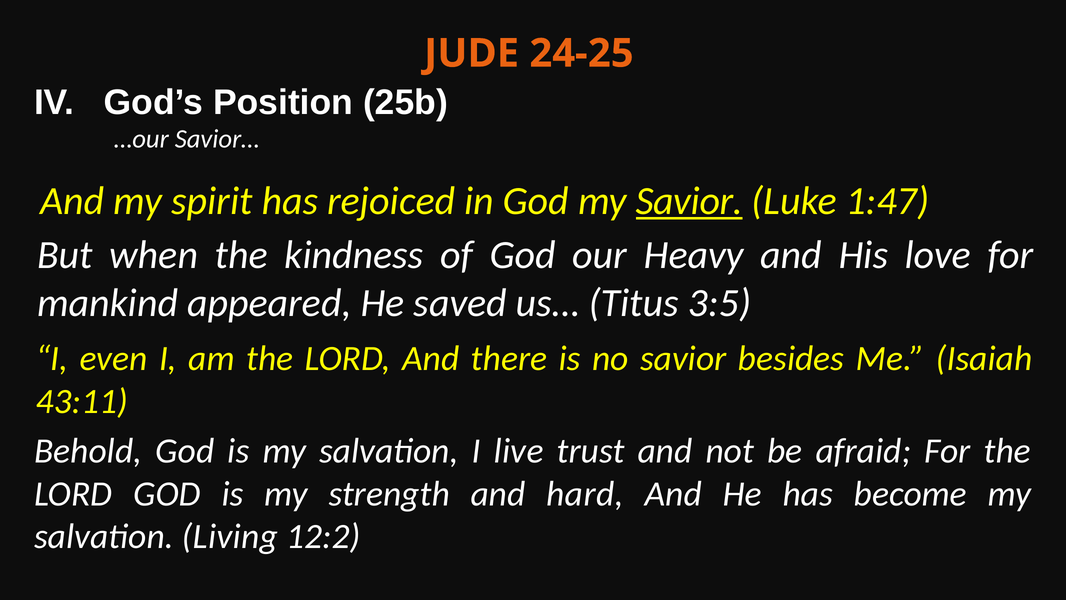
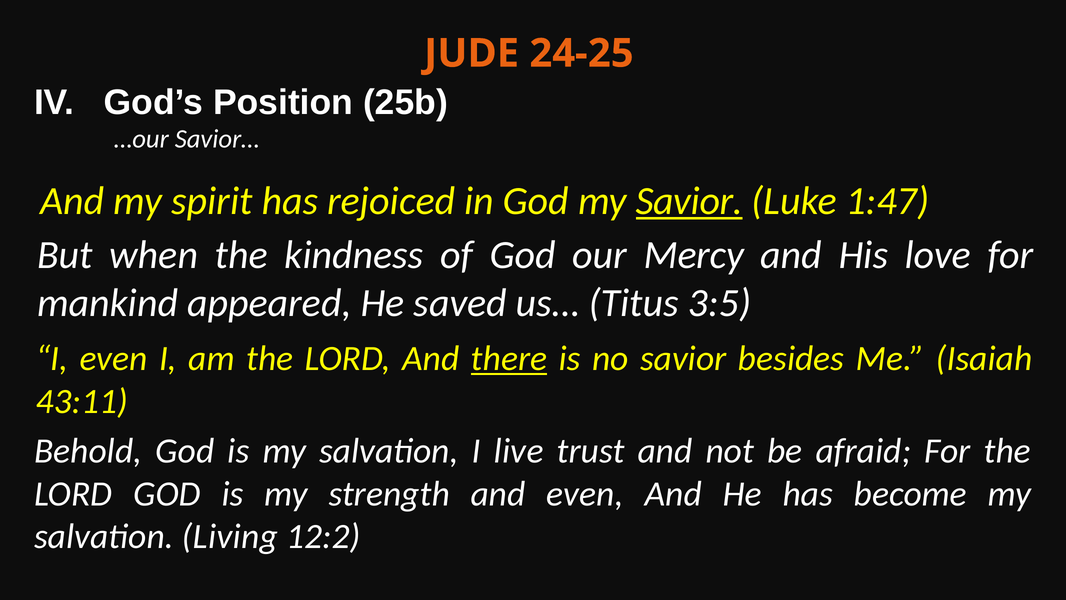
Heavy: Heavy -> Mercy
there underline: none -> present
and hard: hard -> even
